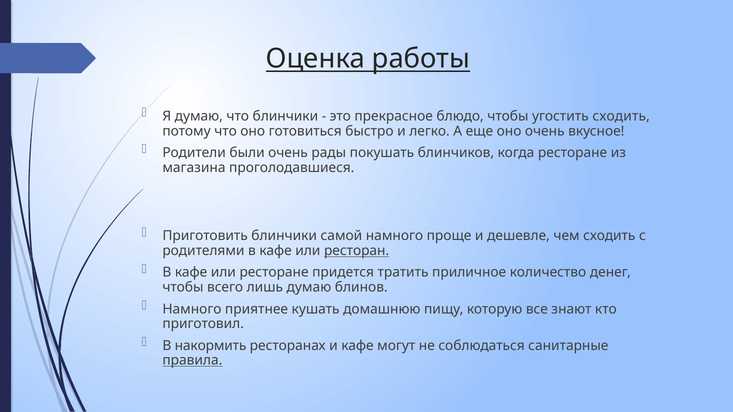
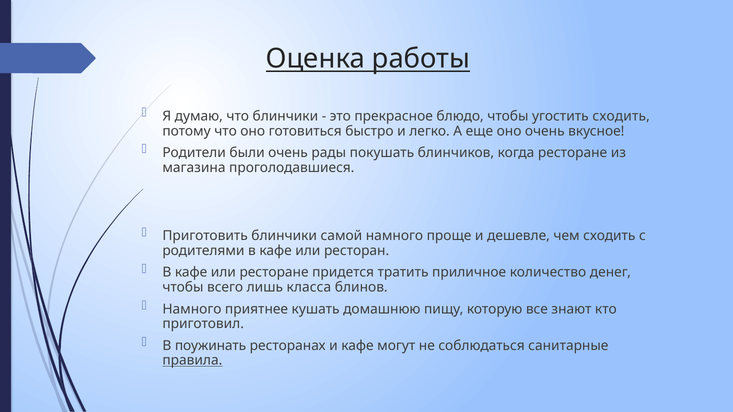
ресторан underline: present -> none
лишь думаю: думаю -> класса
накормить: накормить -> поужинать
